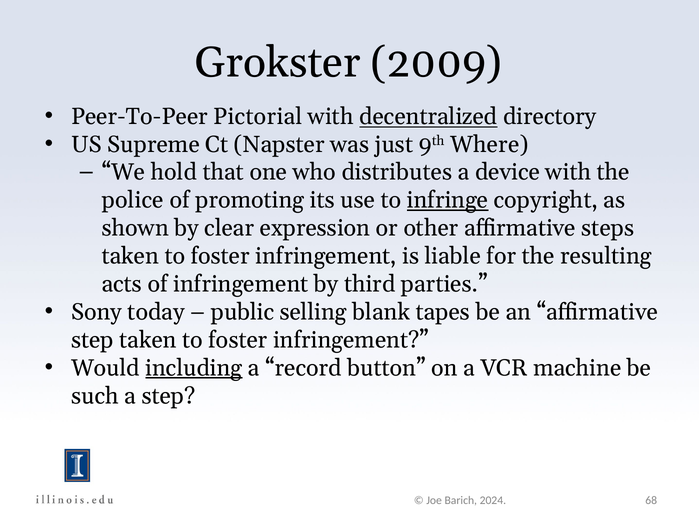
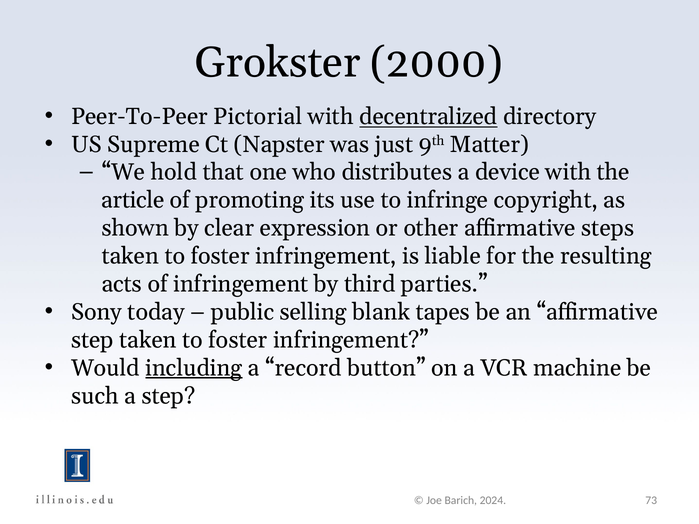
2009: 2009 -> 2000
Where: Where -> Matter
police: police -> article
infringe underline: present -> none
68: 68 -> 73
